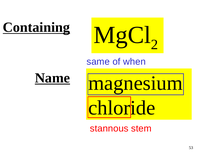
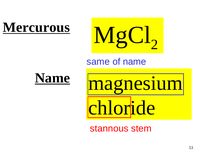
Containing: Containing -> Mercurous
of when: when -> name
